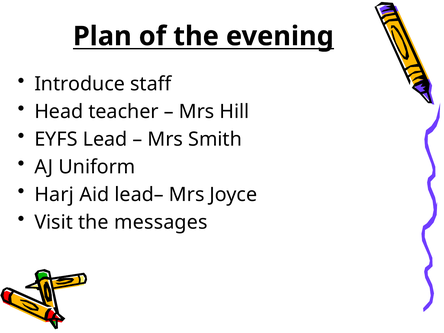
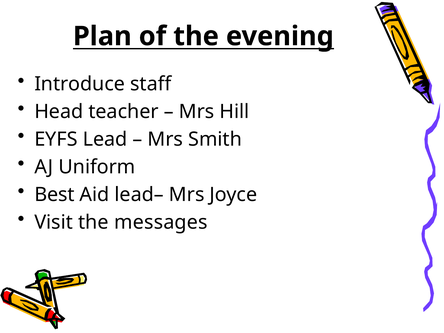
Harj: Harj -> Best
